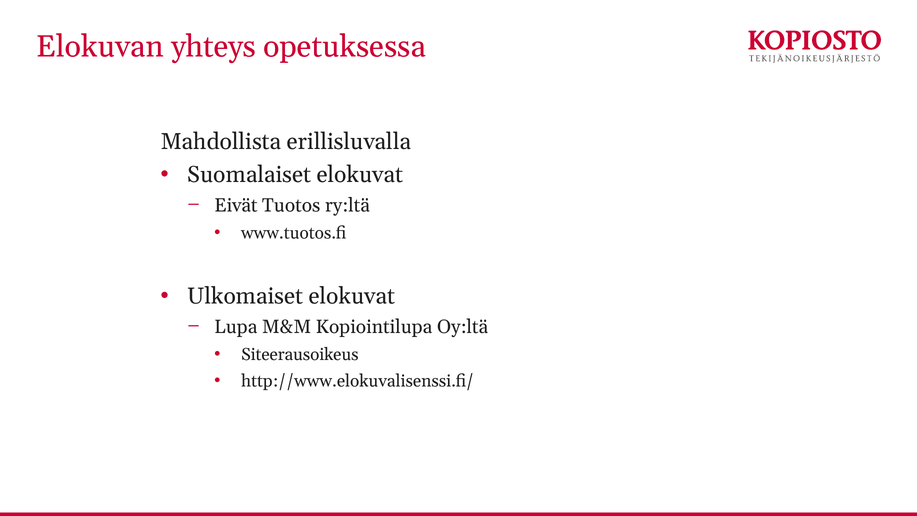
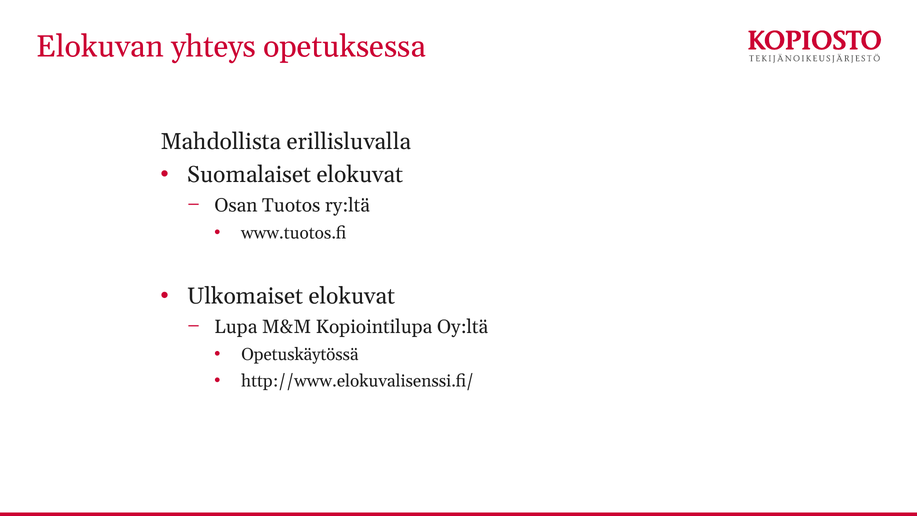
Eivät: Eivät -> Osan
Siteerausoikeus: Siteerausoikeus -> Opetuskäytössä
